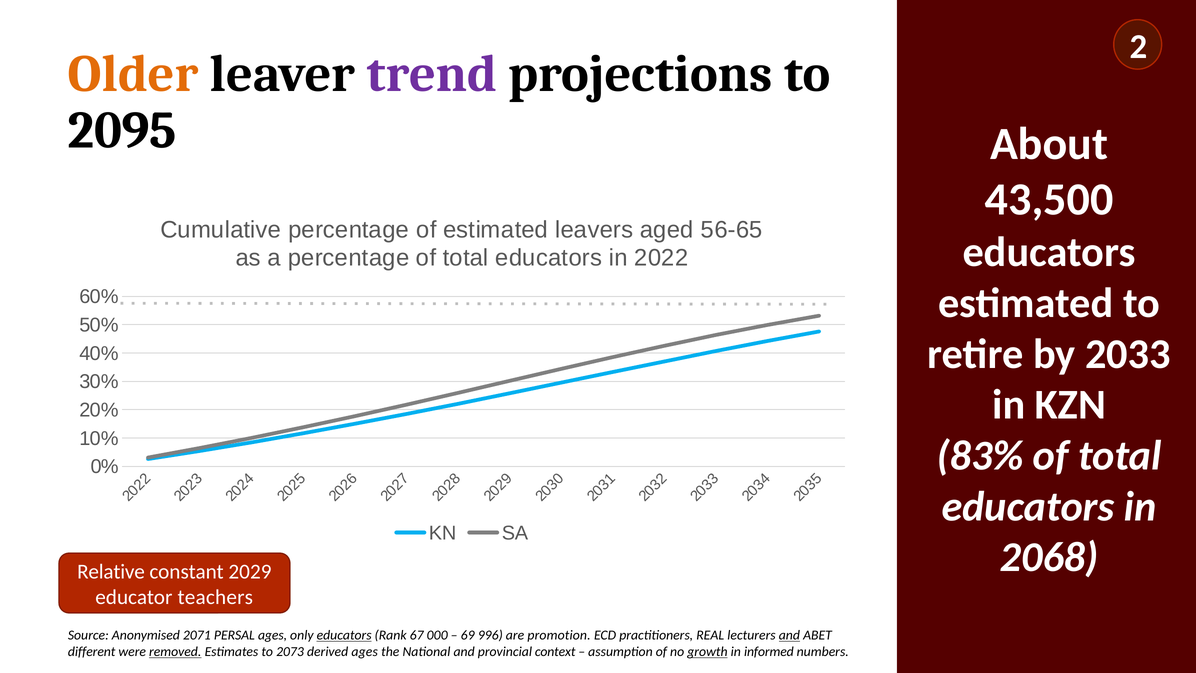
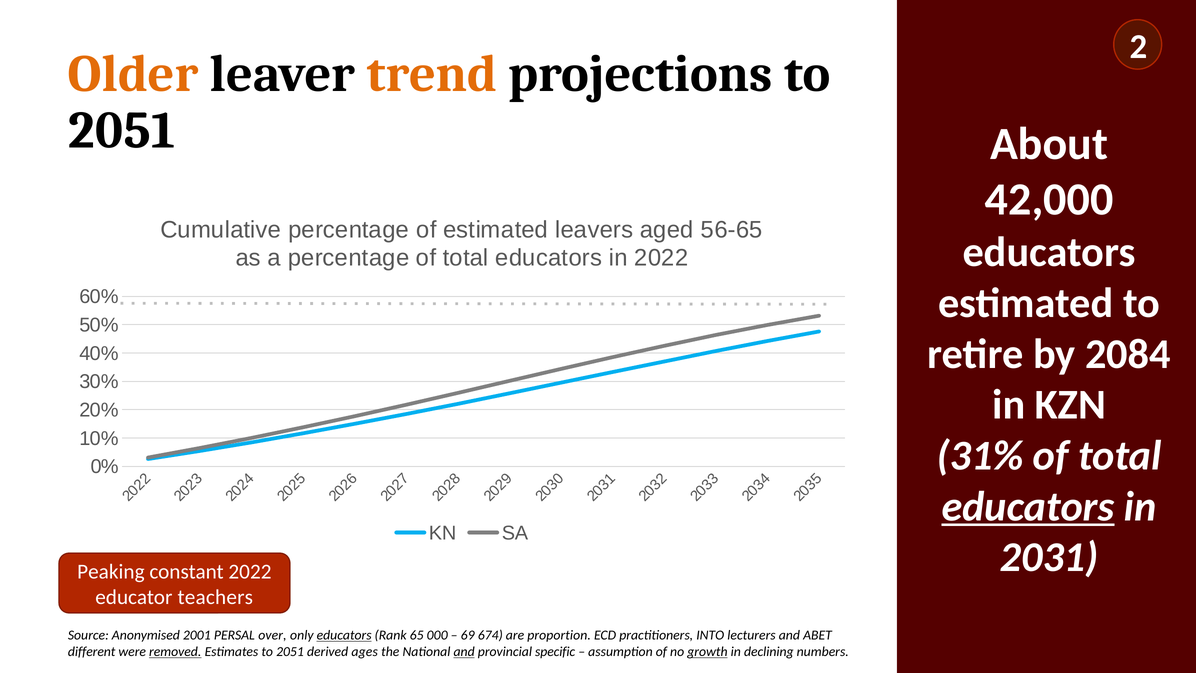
trend colour: purple -> orange
2095 at (122, 130): 2095 -> 2051
43,500: 43,500 -> 42,000
2033: 2033 -> 2084
83%: 83% -> 31%
educators at (1028, 506) underline: none -> present
2068: 2068 -> 2031
Relative: Relative -> Peaking
constant 2029: 2029 -> 2022
2071: 2071 -> 2001
PERSAL ages: ages -> over
67: 67 -> 65
996: 996 -> 674
promotion: promotion -> proportion
REAL: REAL -> INTO
and at (789, 635) underline: present -> none
Estimates to 2073: 2073 -> 2051
and at (464, 652) underline: none -> present
context: context -> specific
informed: informed -> declining
